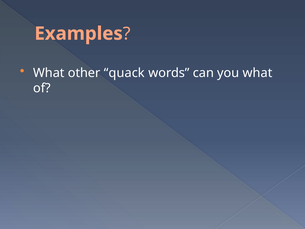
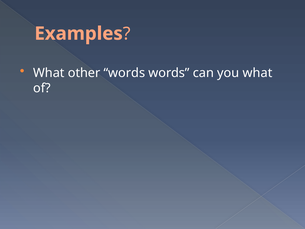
other quack: quack -> words
